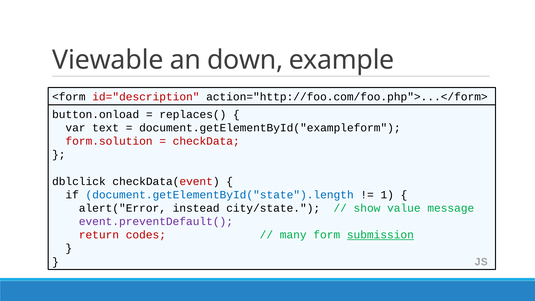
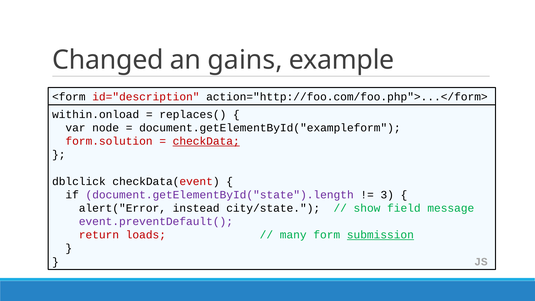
Viewable: Viewable -> Changed
down: down -> gains
button.onload: button.onload -> within.onload
text: text -> node
checkData underline: none -> present
document.getElementById("state").length colour: blue -> purple
1: 1 -> 3
value: value -> field
codes: codes -> loads
